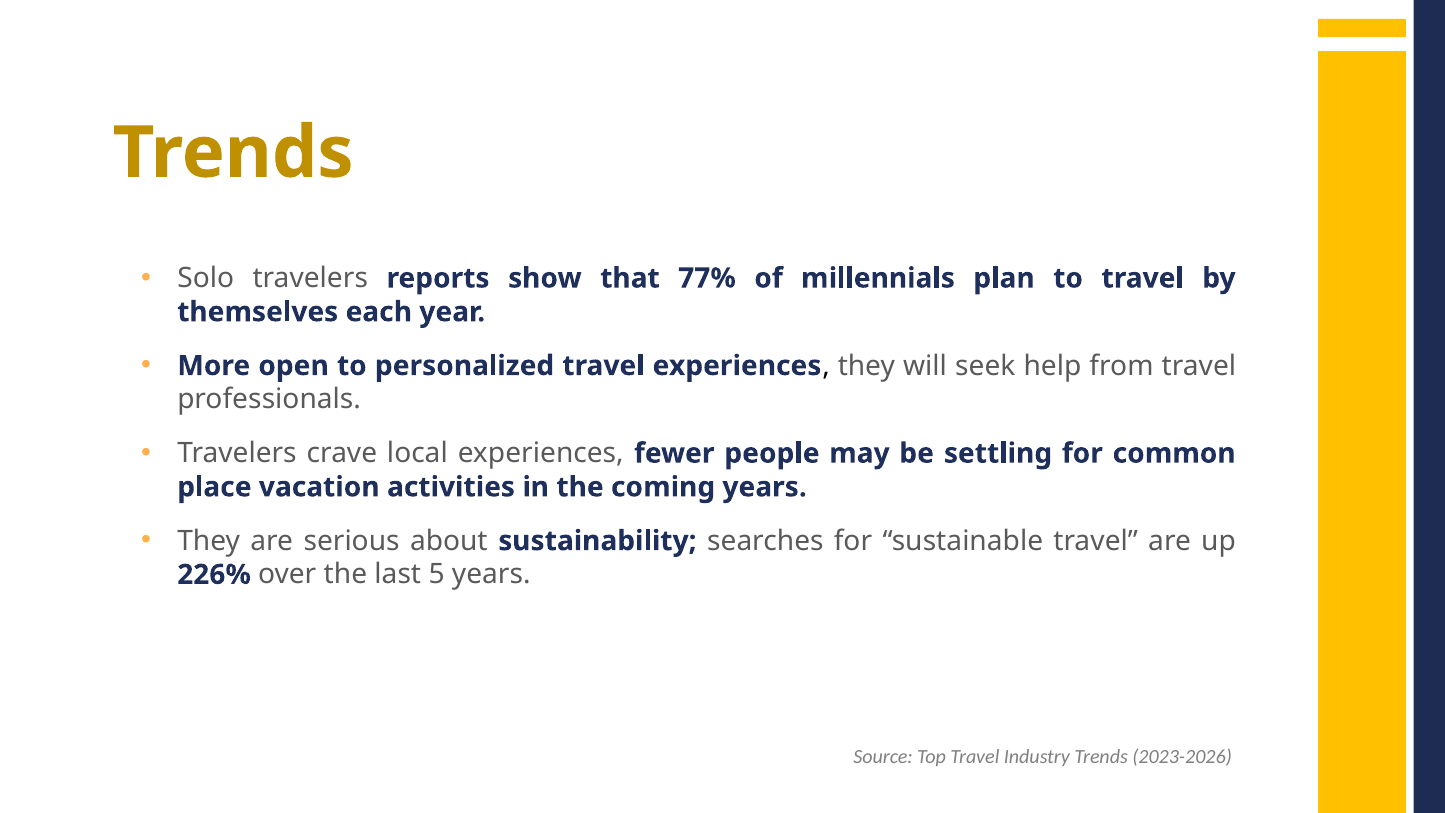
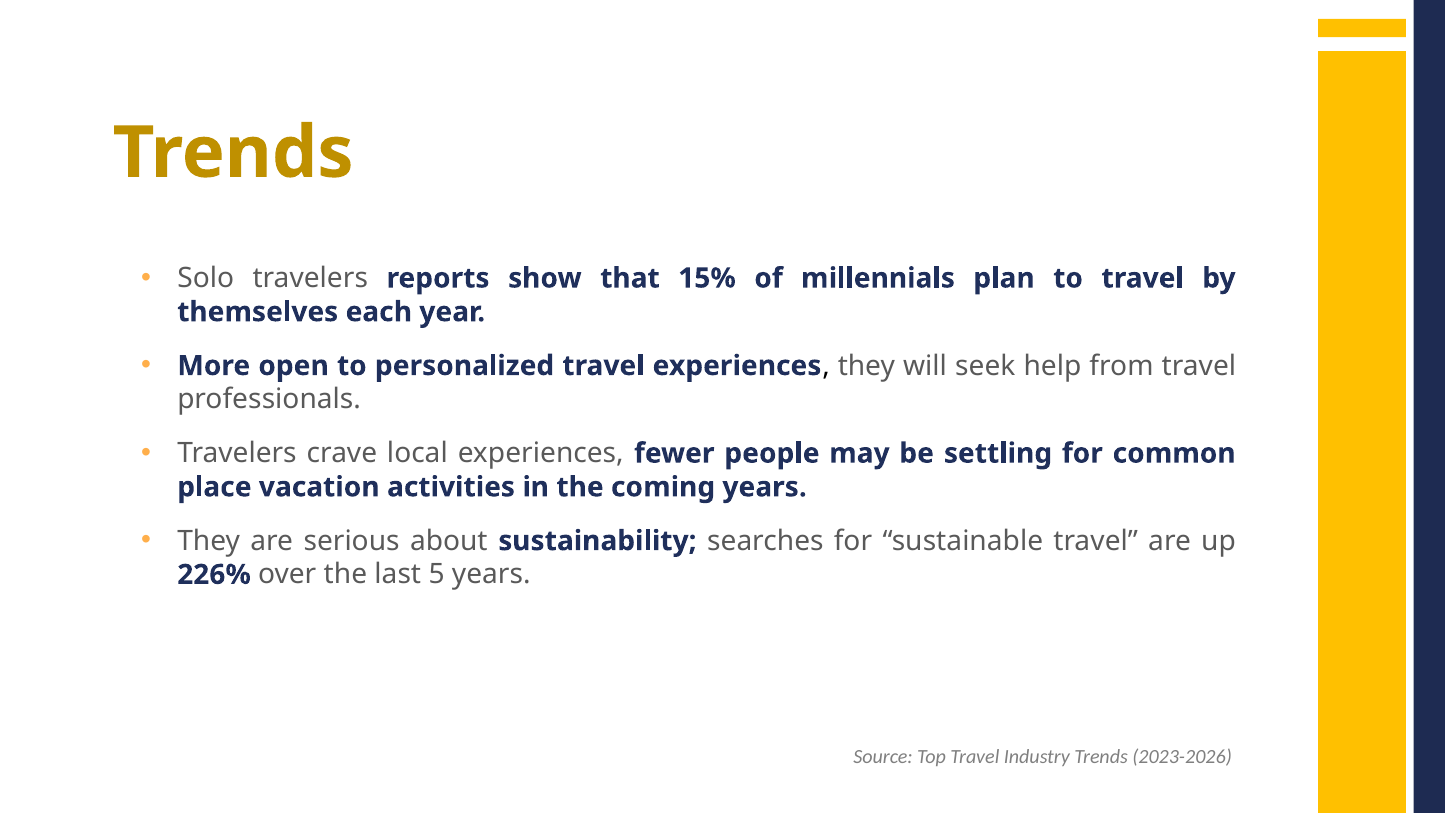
77%: 77% -> 15%
